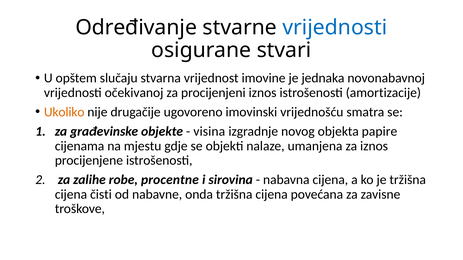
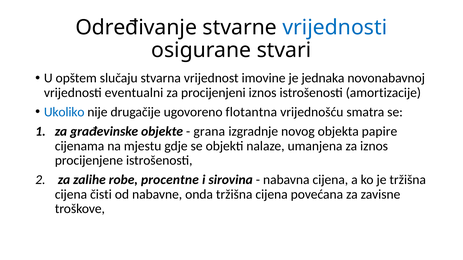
očekivanoj: očekivanoj -> eventualni
Ukoliko colour: orange -> blue
imovinski: imovinski -> flotantna
visina: visina -> grana
